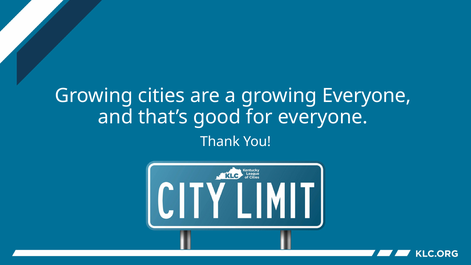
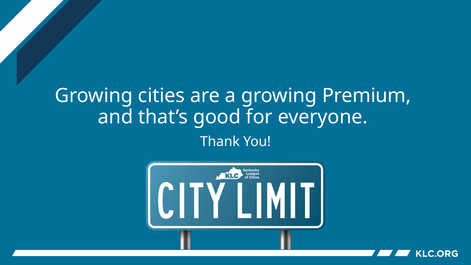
growing Everyone: Everyone -> Premium
